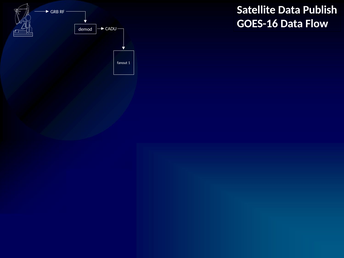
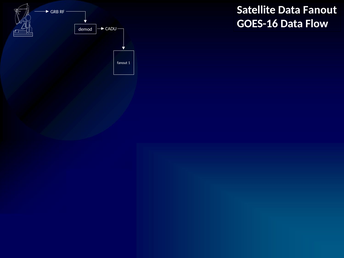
Data Publish: Publish -> Fanout
